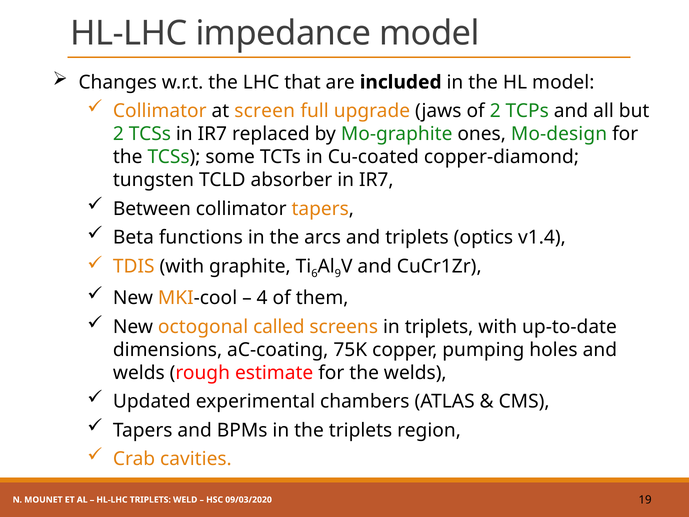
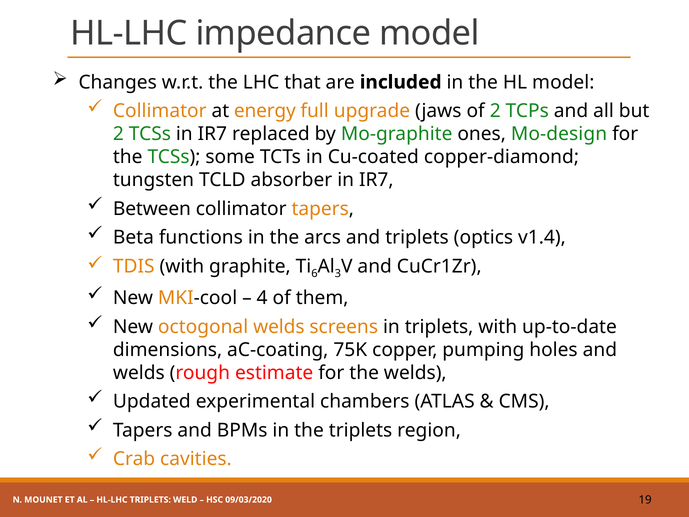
screen: screen -> energy
9: 9 -> 3
octogonal called: called -> welds
